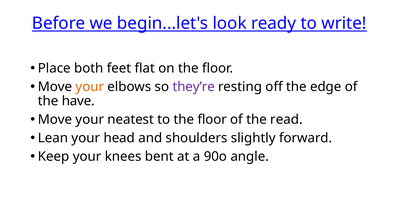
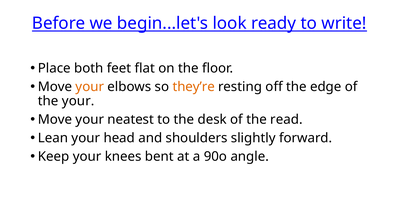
they’re colour: purple -> orange
the have: have -> your
to the floor: floor -> desk
